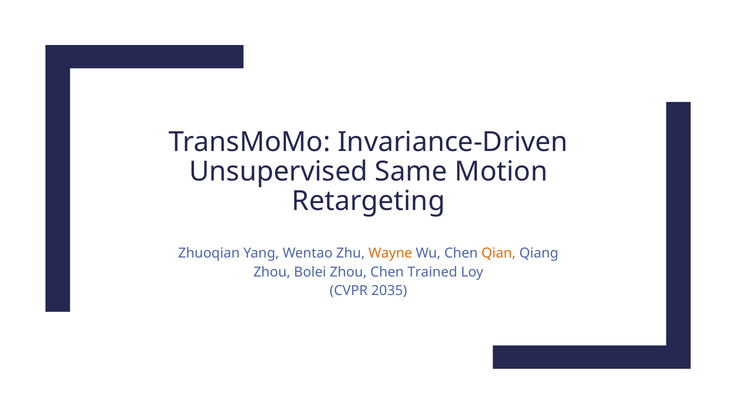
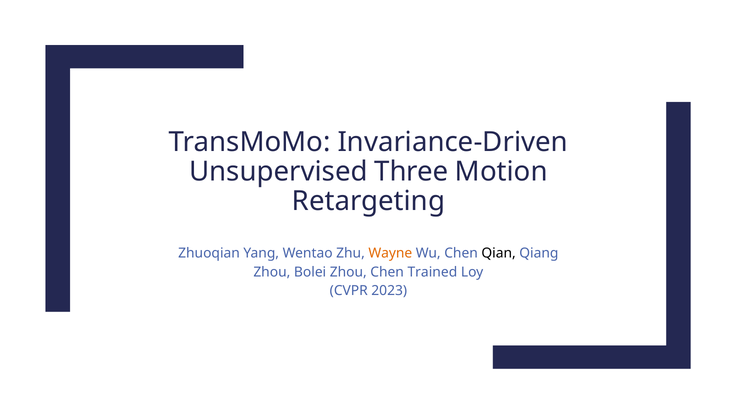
Same: Same -> Three
Qian colour: orange -> black
2035: 2035 -> 2023
